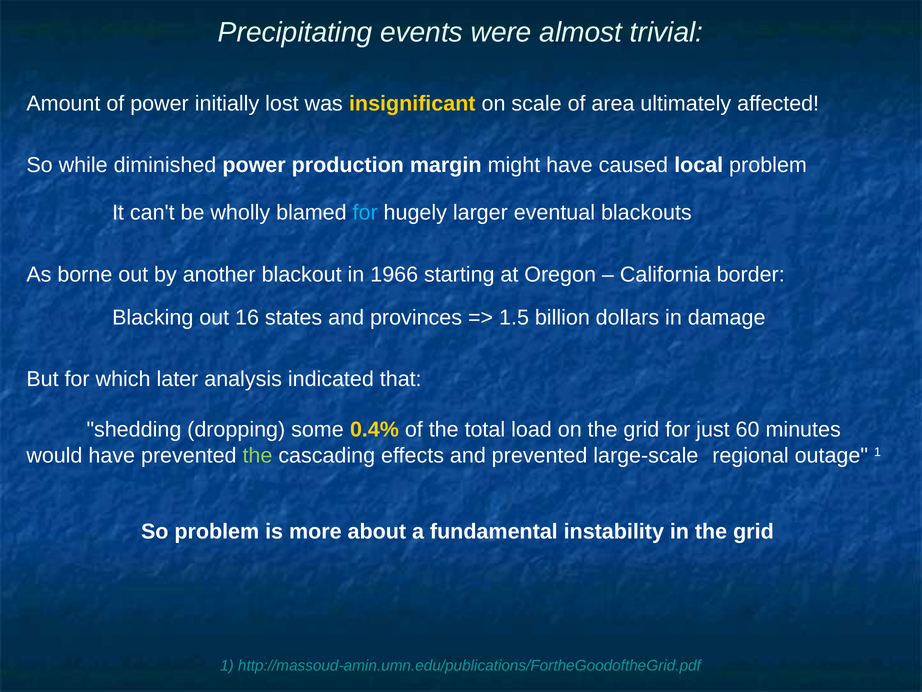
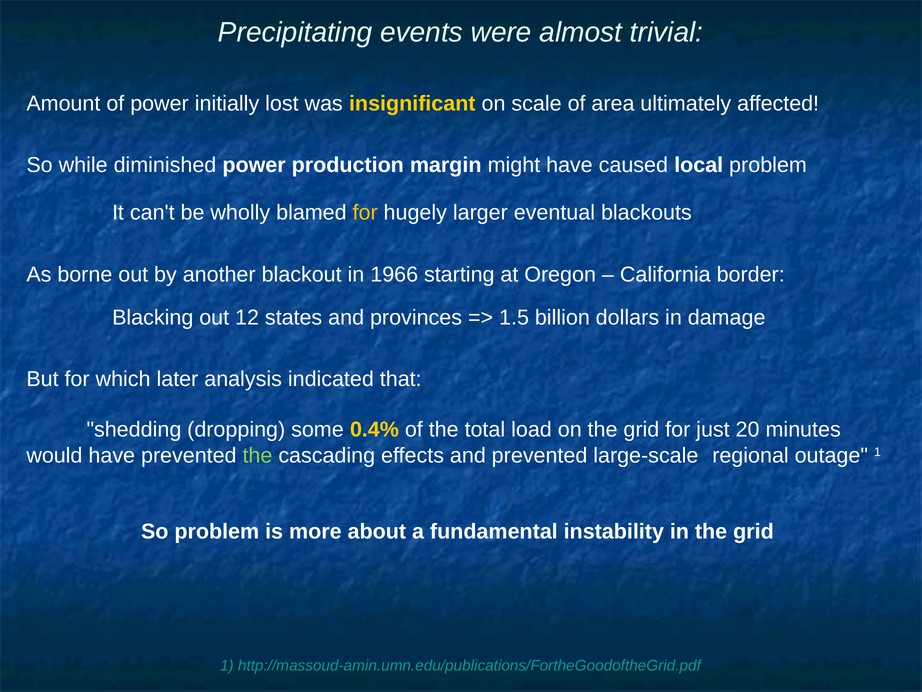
for at (365, 213) colour: light blue -> yellow
16: 16 -> 12
60: 60 -> 20
